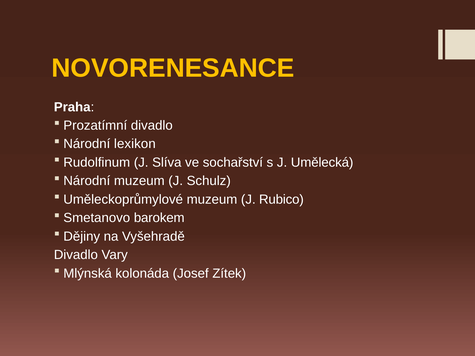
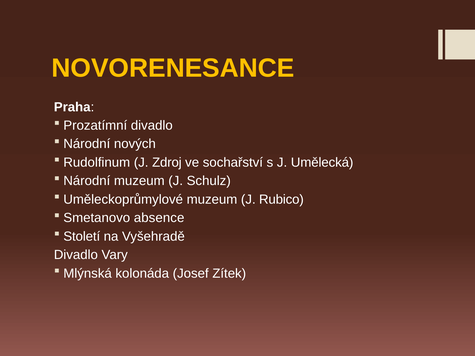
lexikon: lexikon -> nových
Slíva: Slíva -> Zdroj
barokem: barokem -> absence
Dějiny: Dějiny -> Století
